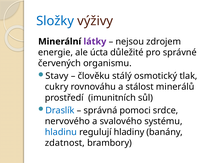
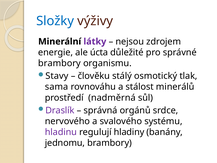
červených at (60, 63): červených -> brambory
cukry: cukry -> sama
imunitních: imunitních -> nadměrná
Draslík colour: blue -> purple
pomoci: pomoci -> orgánů
hladinu colour: blue -> purple
zdatnost: zdatnost -> jednomu
